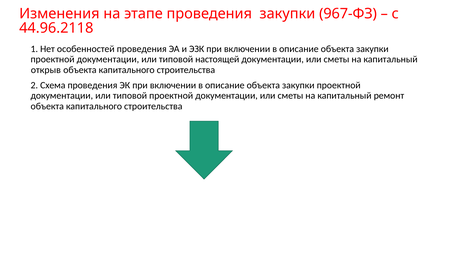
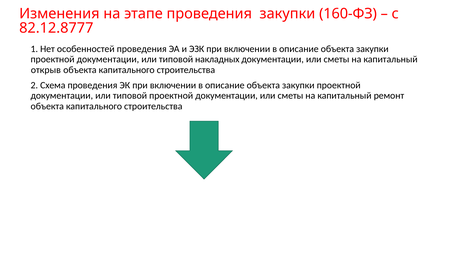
967-ФЗ: 967-ФЗ -> 160-ФЗ
44.96.2118: 44.96.2118 -> 82.12.8777
настоящей: настоящей -> накладных
